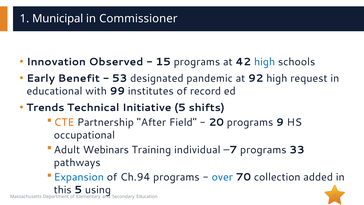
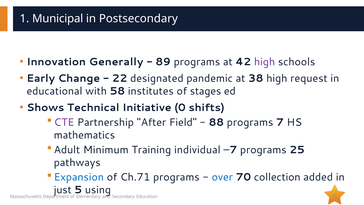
Commissioner: Commissioner -> Postsecondary
Observed: Observed -> Generally
15: 15 -> 89
high at (265, 62) colour: blue -> purple
Benefit: Benefit -> Change
53: 53 -> 22
92: 92 -> 38
99: 99 -> 58
record: record -> stages
Trends: Trends -> Shows
Initiative 5: 5 -> 0
CTE colour: orange -> purple
20: 20 -> 88
9: 9 -> 7
occupational: occupational -> mathematics
Webinars: Webinars -> Minimum
33: 33 -> 25
Ch.94: Ch.94 -> Ch.71
this: this -> just
